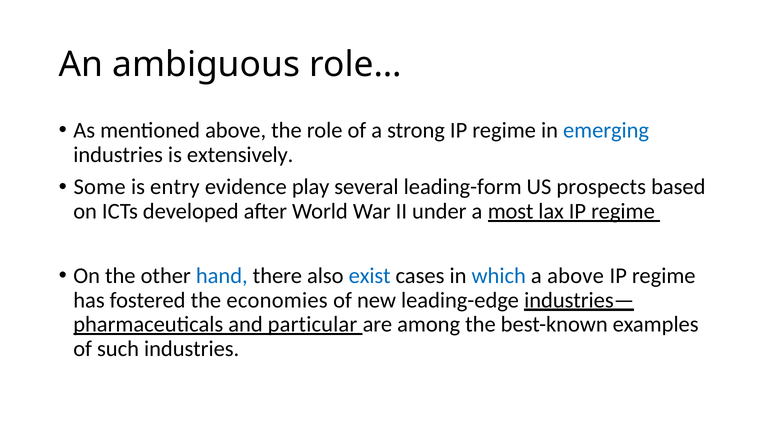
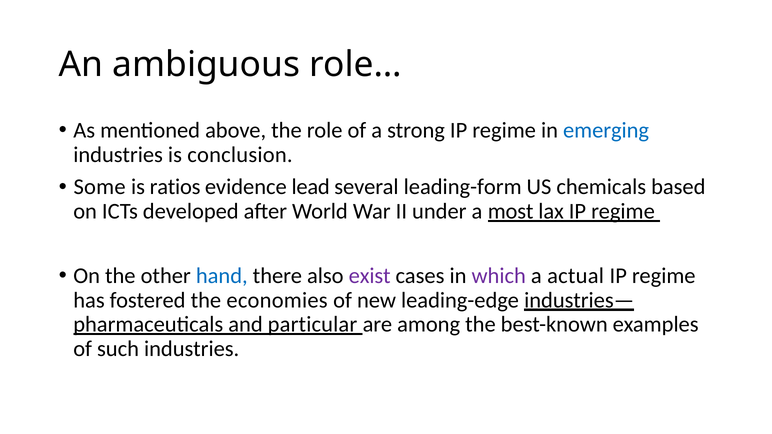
extensively: extensively -> conclusion
entry: entry -> ratios
play: play -> lead
prospects: prospects -> chemicals
exist colour: blue -> purple
which colour: blue -> purple
a above: above -> actual
